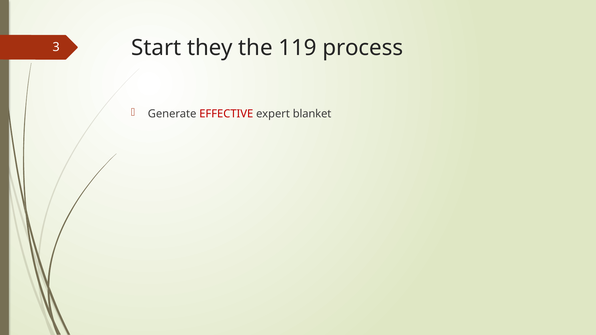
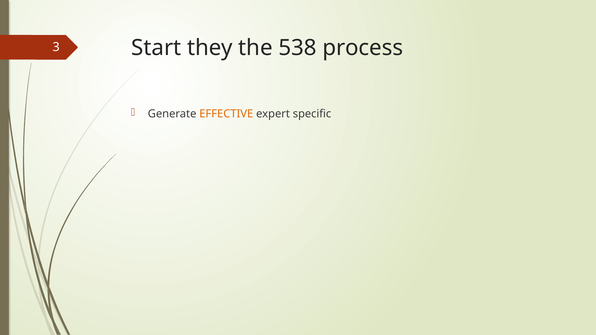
119: 119 -> 538
EFFECTIVE colour: red -> orange
blanket: blanket -> specific
